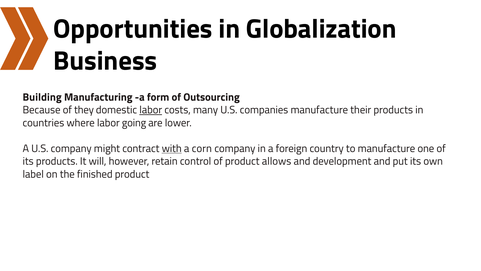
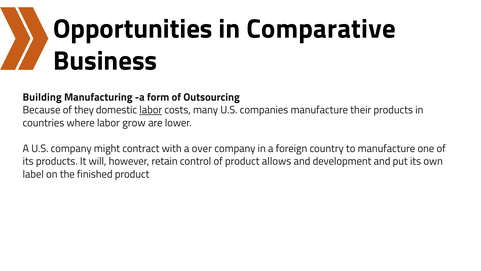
Globalization: Globalization -> Comparative
going: going -> grow
with underline: present -> none
corn: corn -> over
